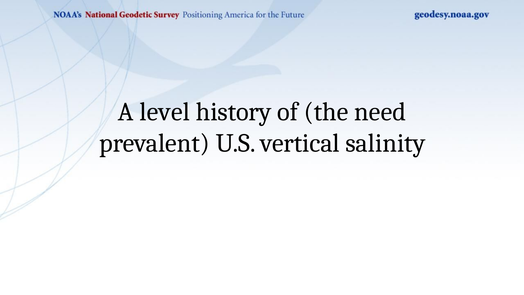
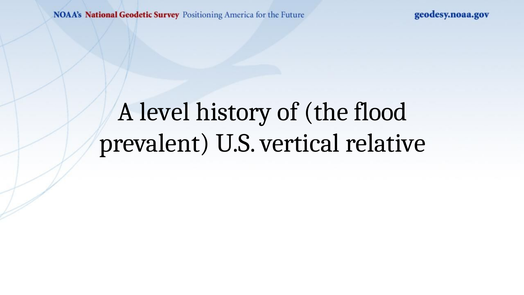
need: need -> flood
salinity: salinity -> relative
